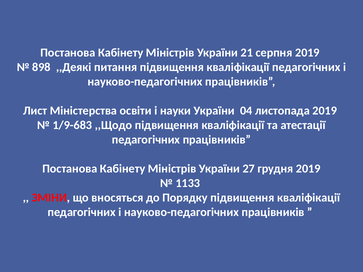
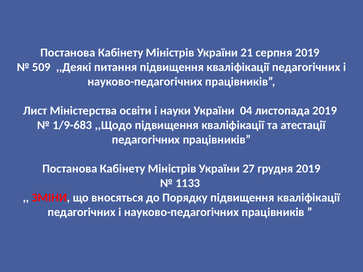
898: 898 -> 509
